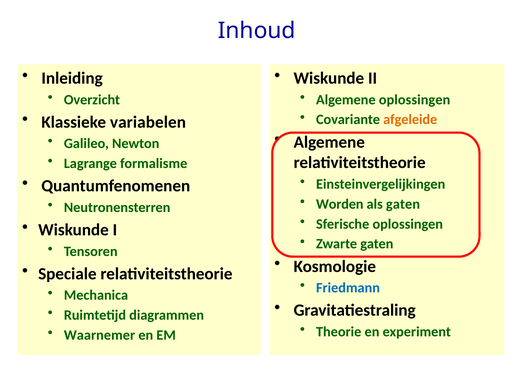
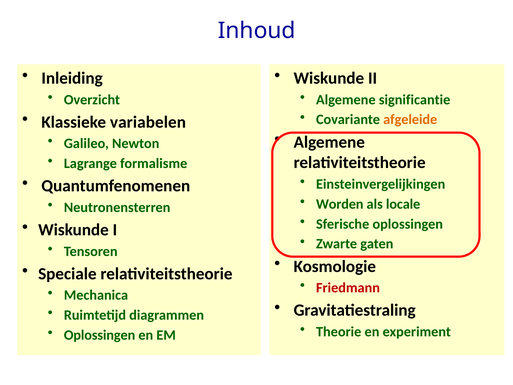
Algemene oplossingen: oplossingen -> significantie
als gaten: gaten -> locale
Friedmann colour: blue -> red
Waarnemer at (99, 335): Waarnemer -> Oplossingen
